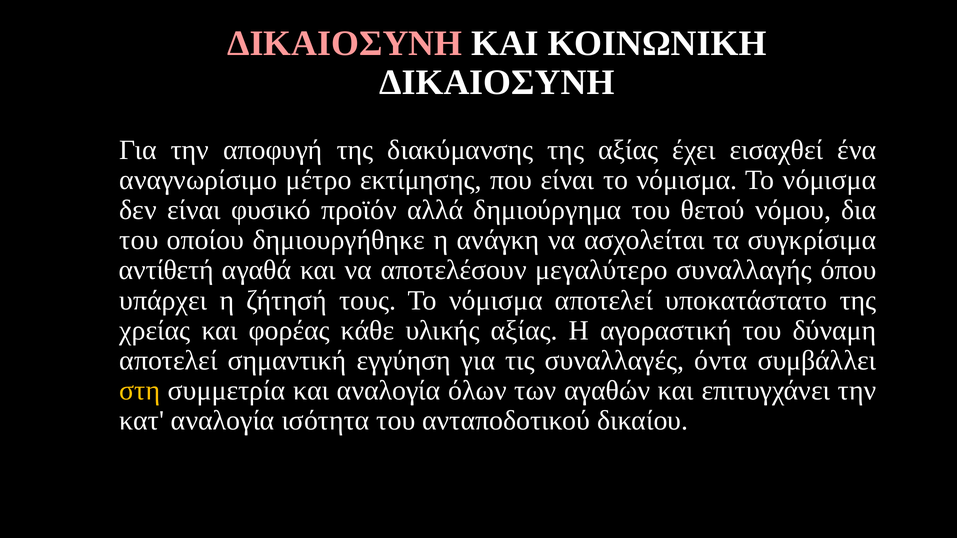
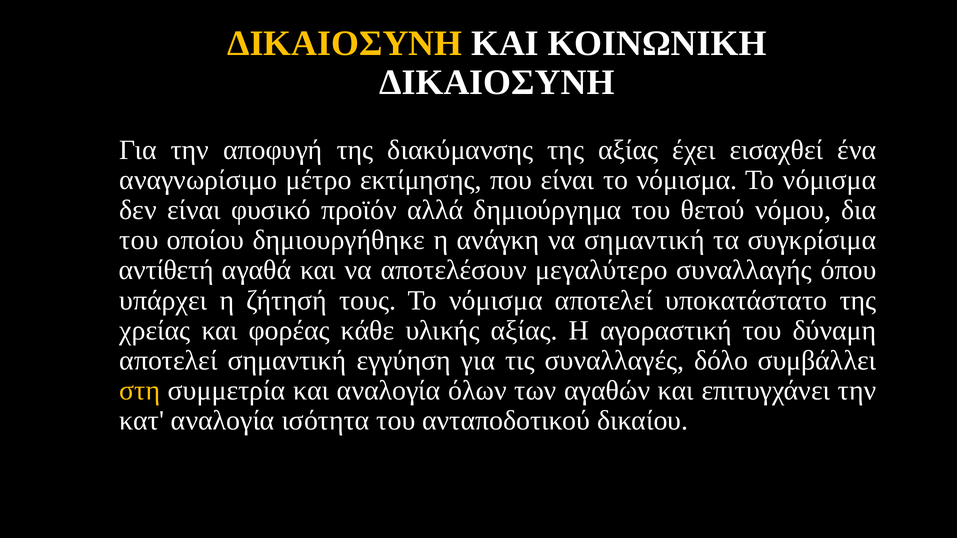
ΔΙΚΑΙΟΣΥΝΗ at (345, 44) colour: pink -> yellow
να ασχολείται: ασχολείται -> σημαντική
όντα: όντα -> δόλο
